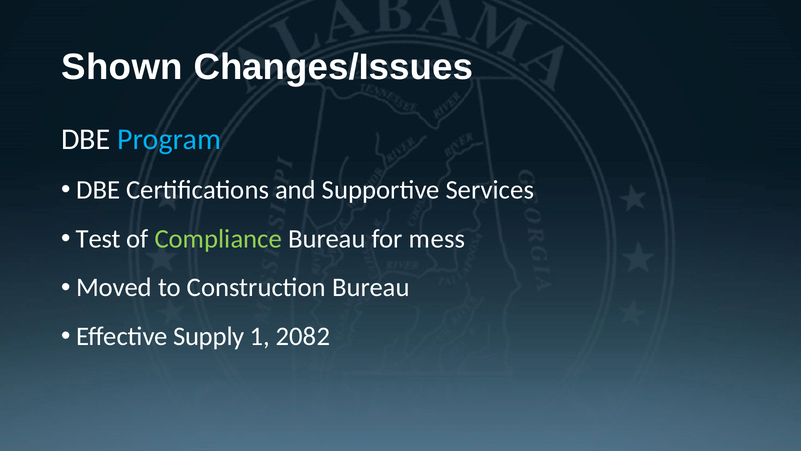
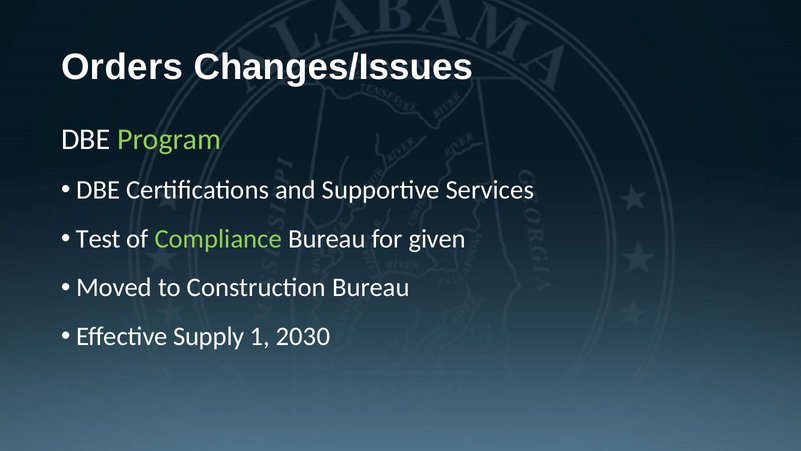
Shown: Shown -> Orders
Program colour: light blue -> light green
mess: mess -> given
2082: 2082 -> 2030
